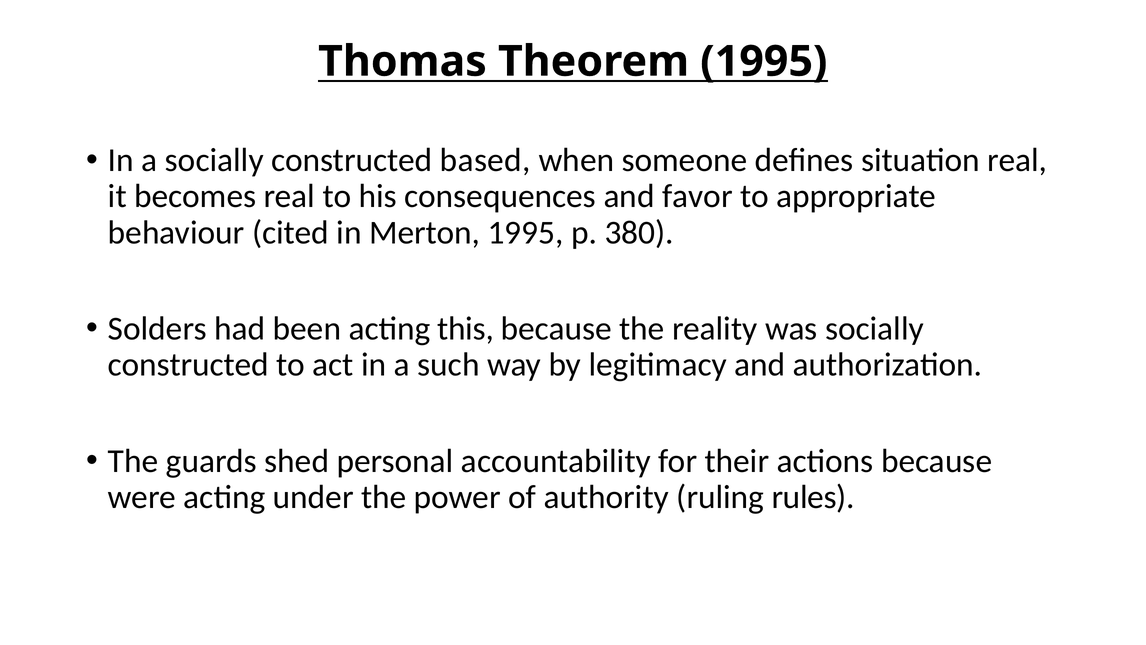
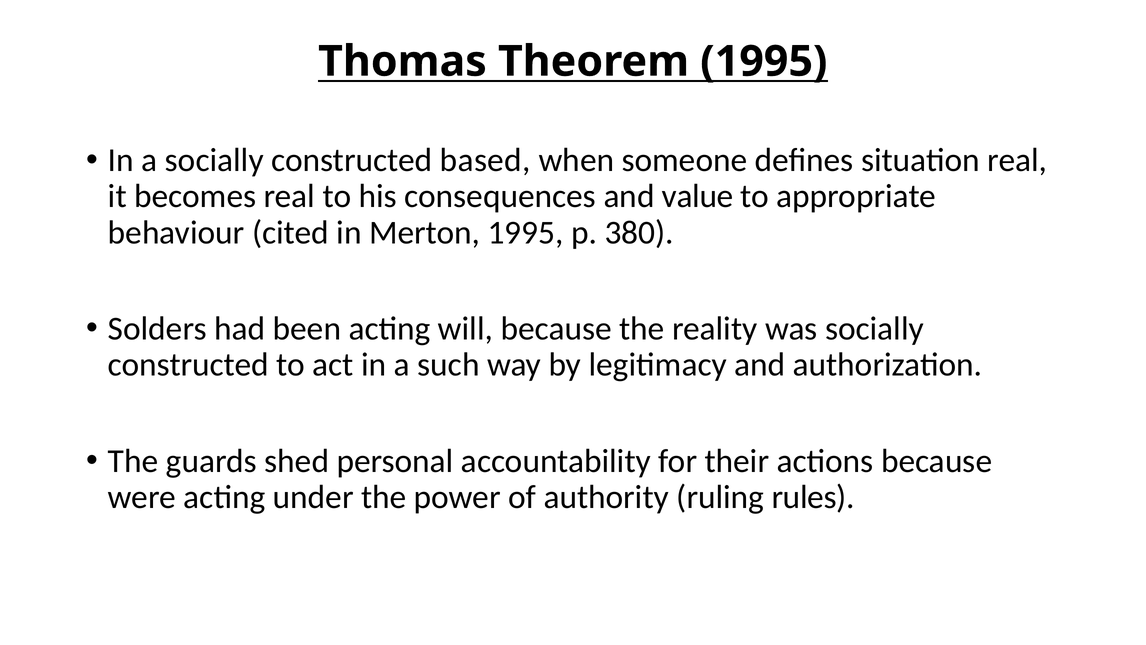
favor: favor -> value
this: this -> will
